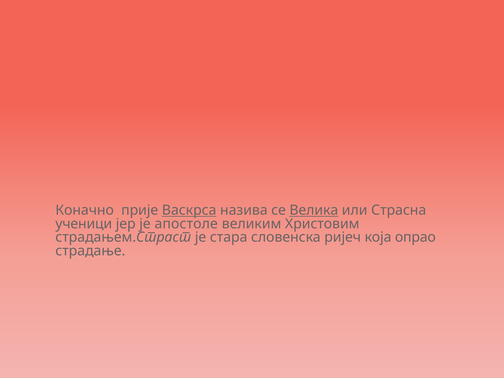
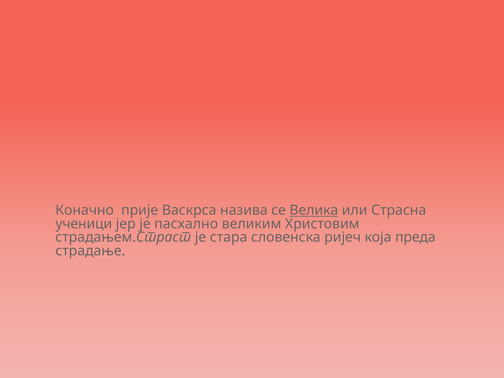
Васкрса underline: present -> none
апостоле: апостоле -> пасхално
опрао: опрао -> преда
